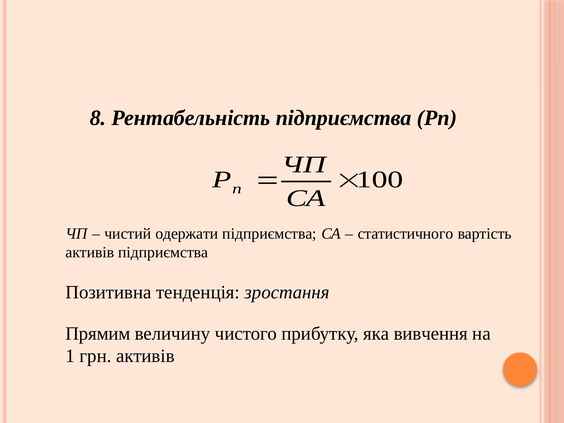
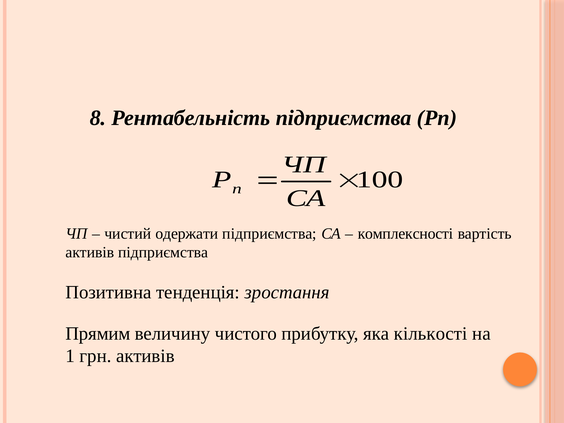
статистичного: статистичного -> комплексності
вивчення: вивчення -> кількості
